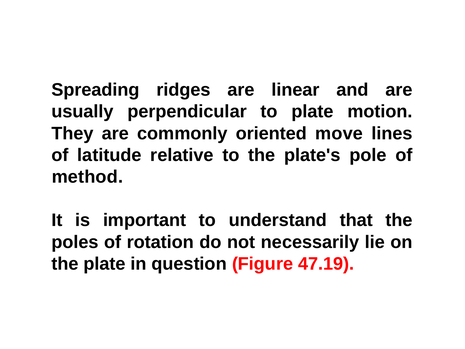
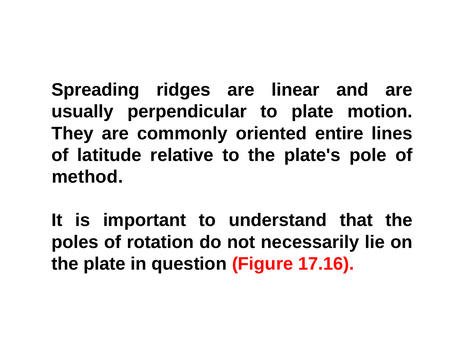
move: move -> entire
47.19: 47.19 -> 17.16
